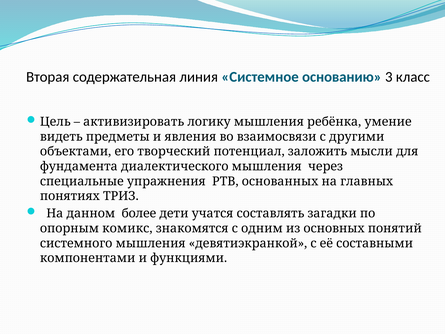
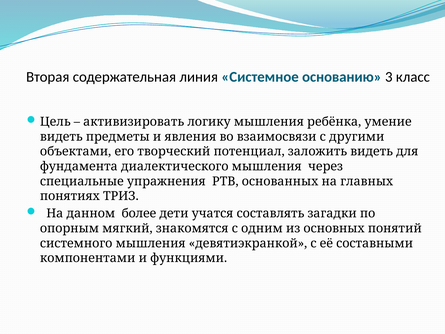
заложить мысли: мысли -> видеть
комикс: комикс -> мягкий
